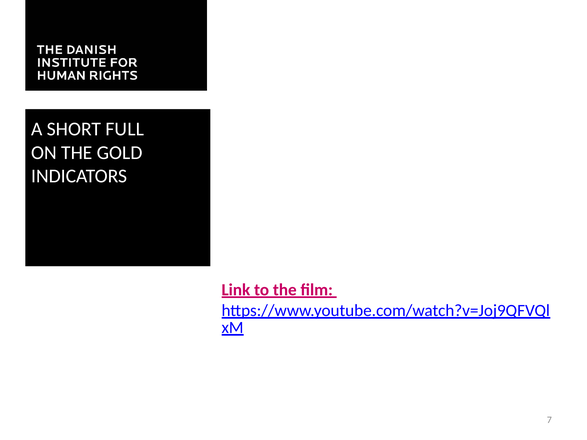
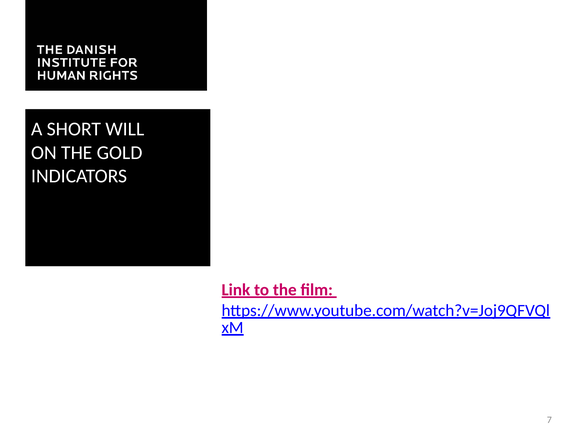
FULL: FULL -> WILL
